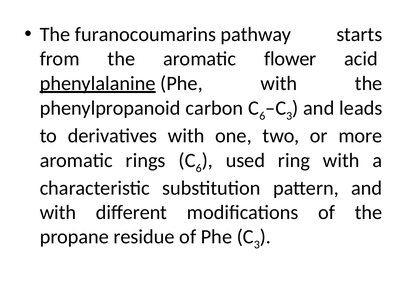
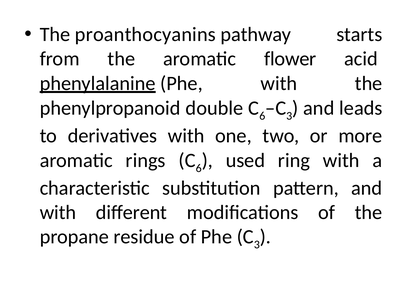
furanocoumarins: furanocoumarins -> proanthocyanins
carbon: carbon -> double
